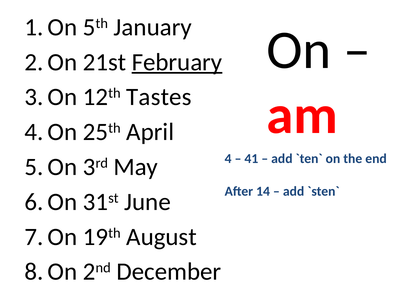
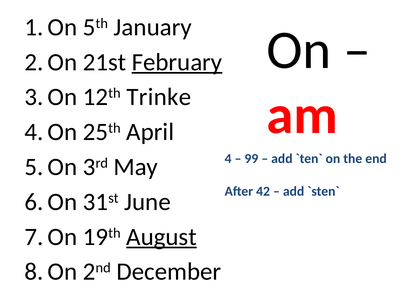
Tastes: Tastes -> Trinke
41: 41 -> 99
14: 14 -> 42
August underline: none -> present
